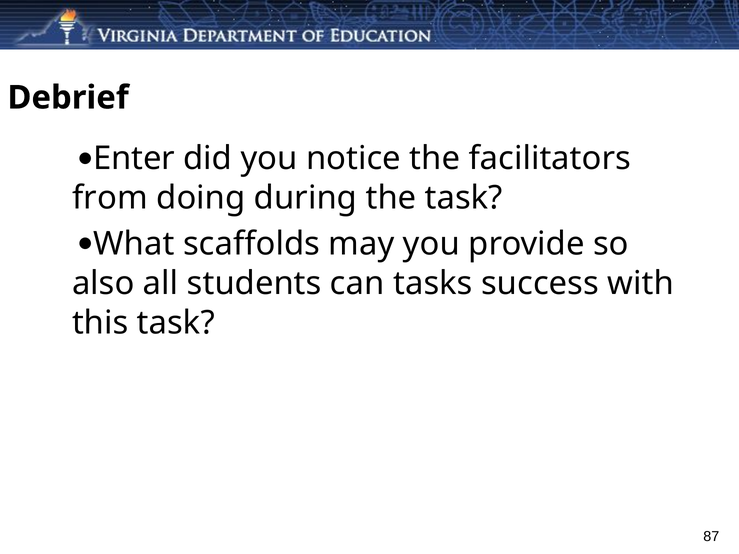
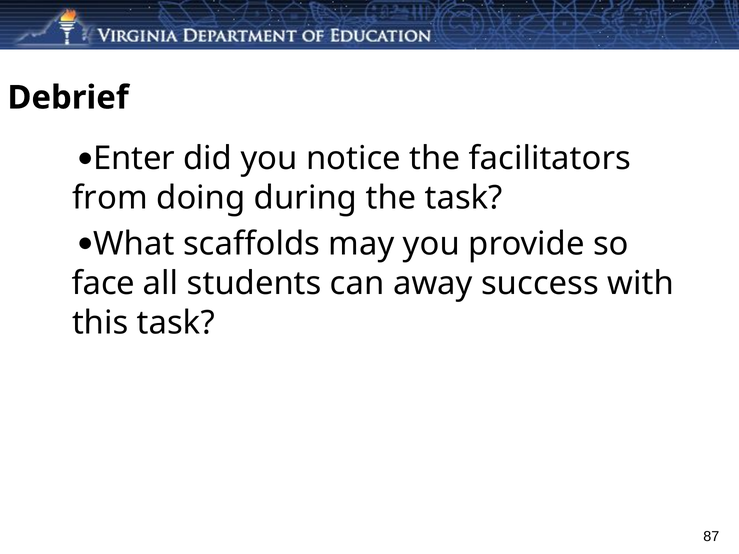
also: also -> face
tasks: tasks -> away
